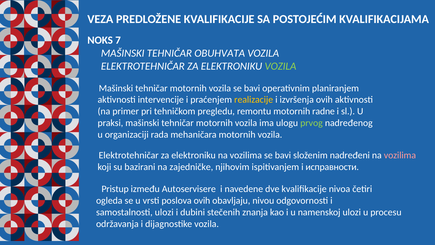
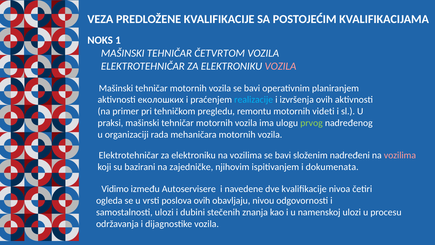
7: 7 -> 1
OBUHVATA: OBUHVATA -> ČETVRTOM
VOZILA at (280, 66) colour: light green -> pink
intervencije: intervencije -> еколошких
realizacije colour: yellow -> light blue
radne: radne -> videti
исправности: исправности -> dokumenata
Pristup: Pristup -> Vidimo
